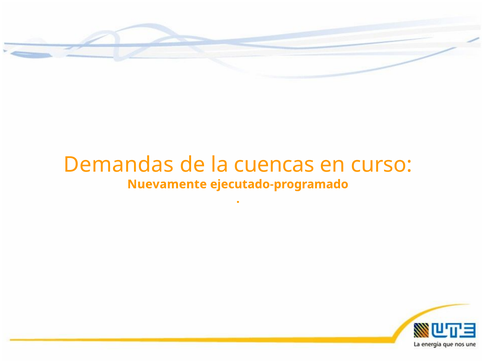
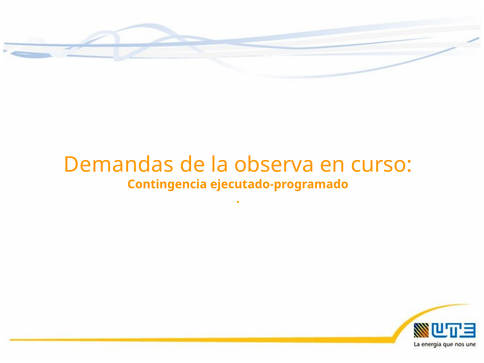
cuencas: cuencas -> observa
Nuevamente: Nuevamente -> Contingencia
